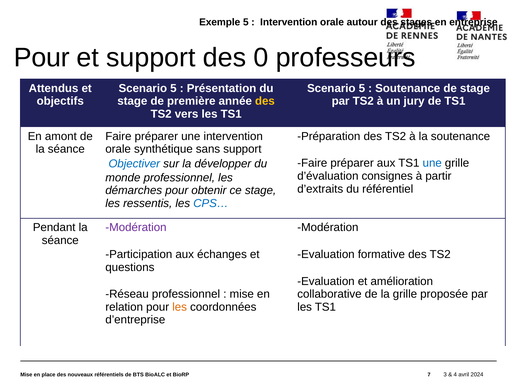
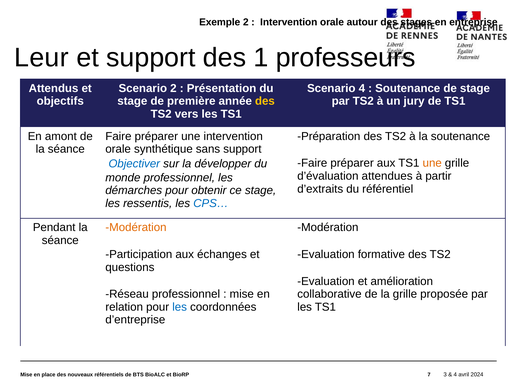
Exemple 5: 5 -> 2
Pour at (42, 57): Pour -> Leur
0: 0 -> 1
5 at (173, 88): 5 -> 2
5 at (362, 88): 5 -> 4
une at (432, 163) colour: blue -> orange
consignes: consignes -> attendues
Modération at (136, 227) colour: purple -> orange
les at (180, 307) colour: orange -> blue
